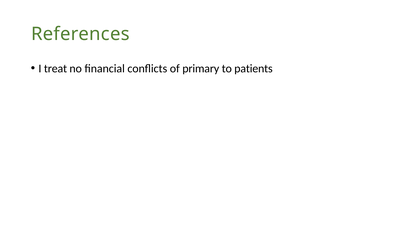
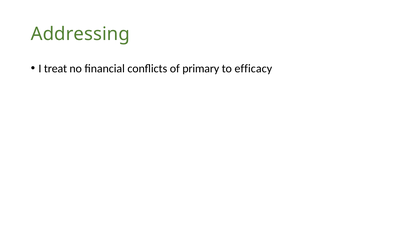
References: References -> Addressing
patients: patients -> efficacy
